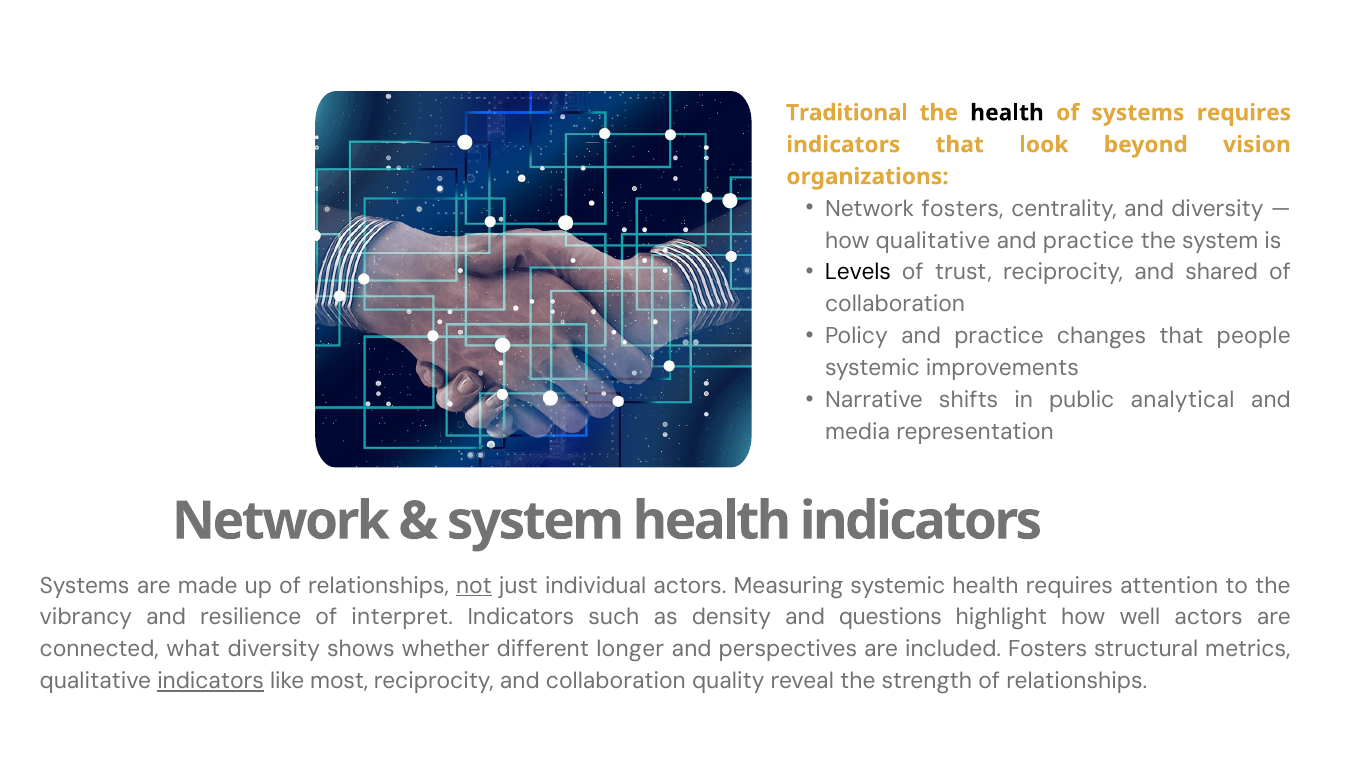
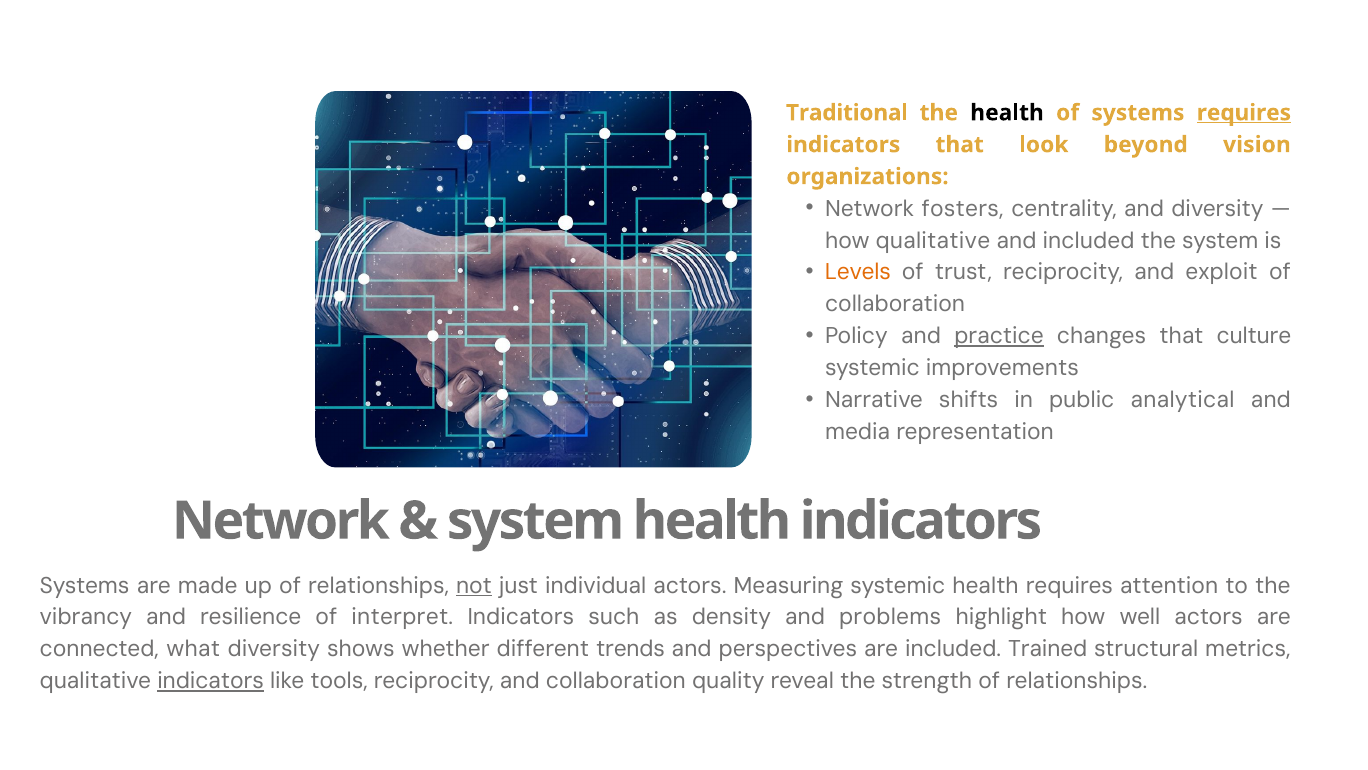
requires at (1244, 113) underline: none -> present
practice at (1088, 240): practice -> included
Levels colour: black -> orange
shared: shared -> exploit
practice at (999, 336) underline: none -> present
people: people -> culture
questions: questions -> problems
longer: longer -> trends
included Fosters: Fosters -> Trained
most: most -> tools
